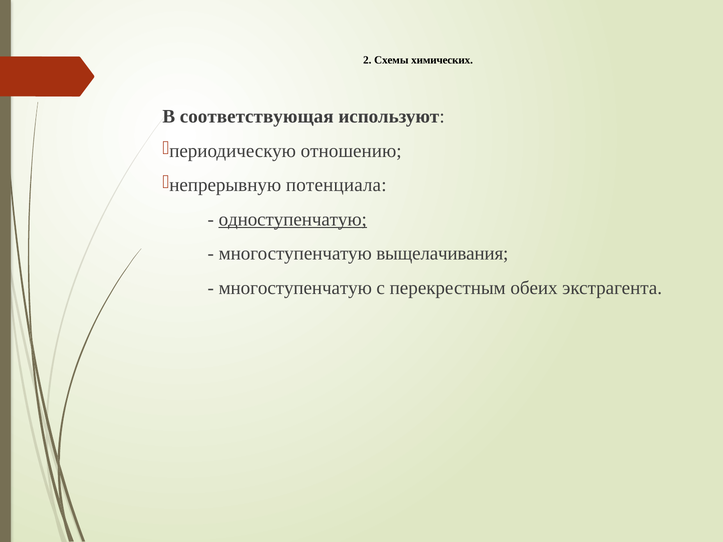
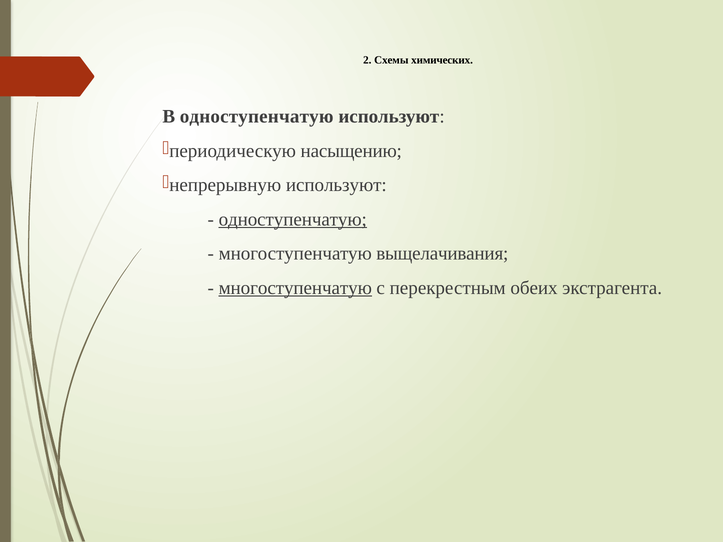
В соответствующая: соответствующая -> одноступенчатую
отношению: отношению -> насыщению
непрерывную потенциала: потенциала -> используют
многоступенчатую at (295, 288) underline: none -> present
